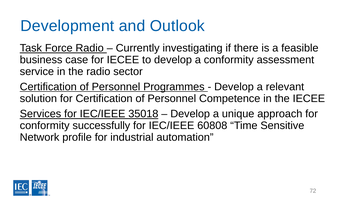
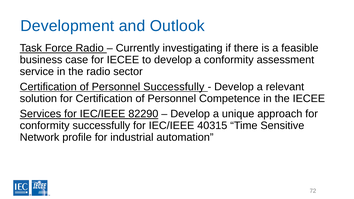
Personnel Programmes: Programmes -> Successfully
35018: 35018 -> 82290
60808: 60808 -> 40315
